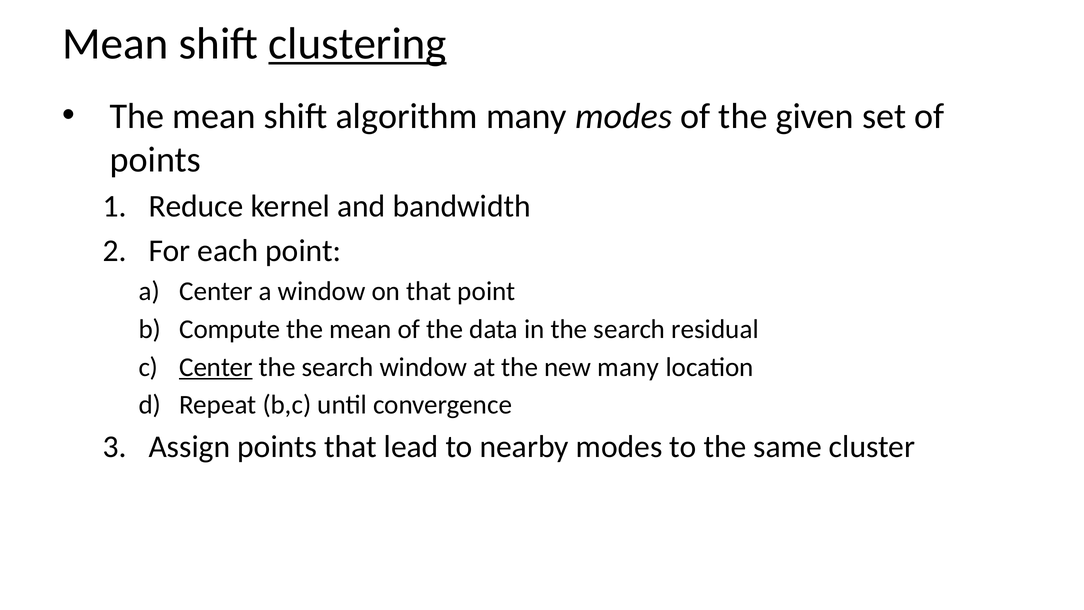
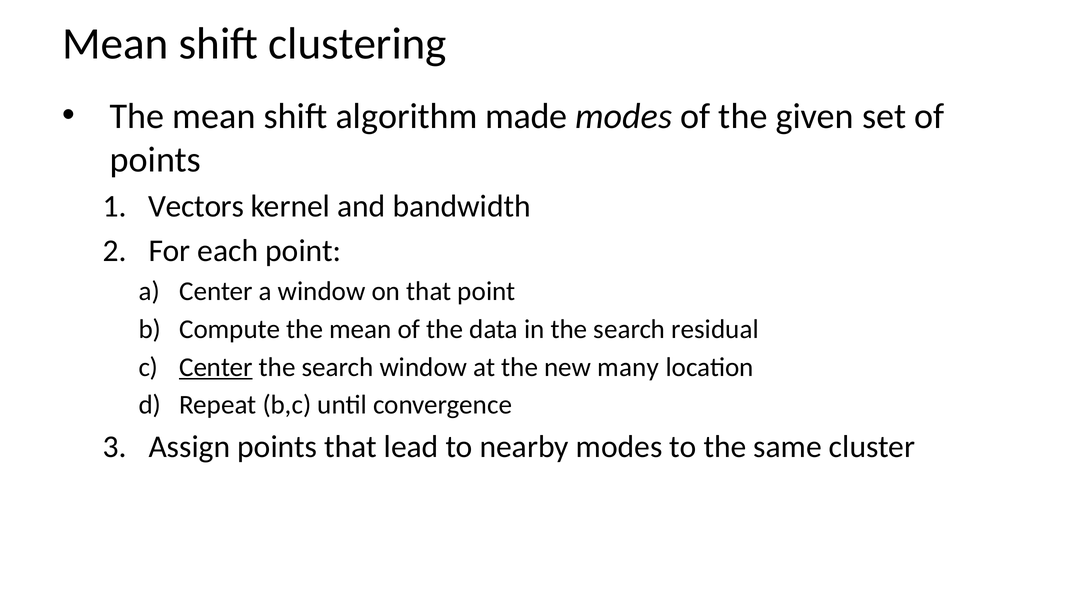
clustering underline: present -> none
algorithm many: many -> made
Reduce: Reduce -> Vectors
